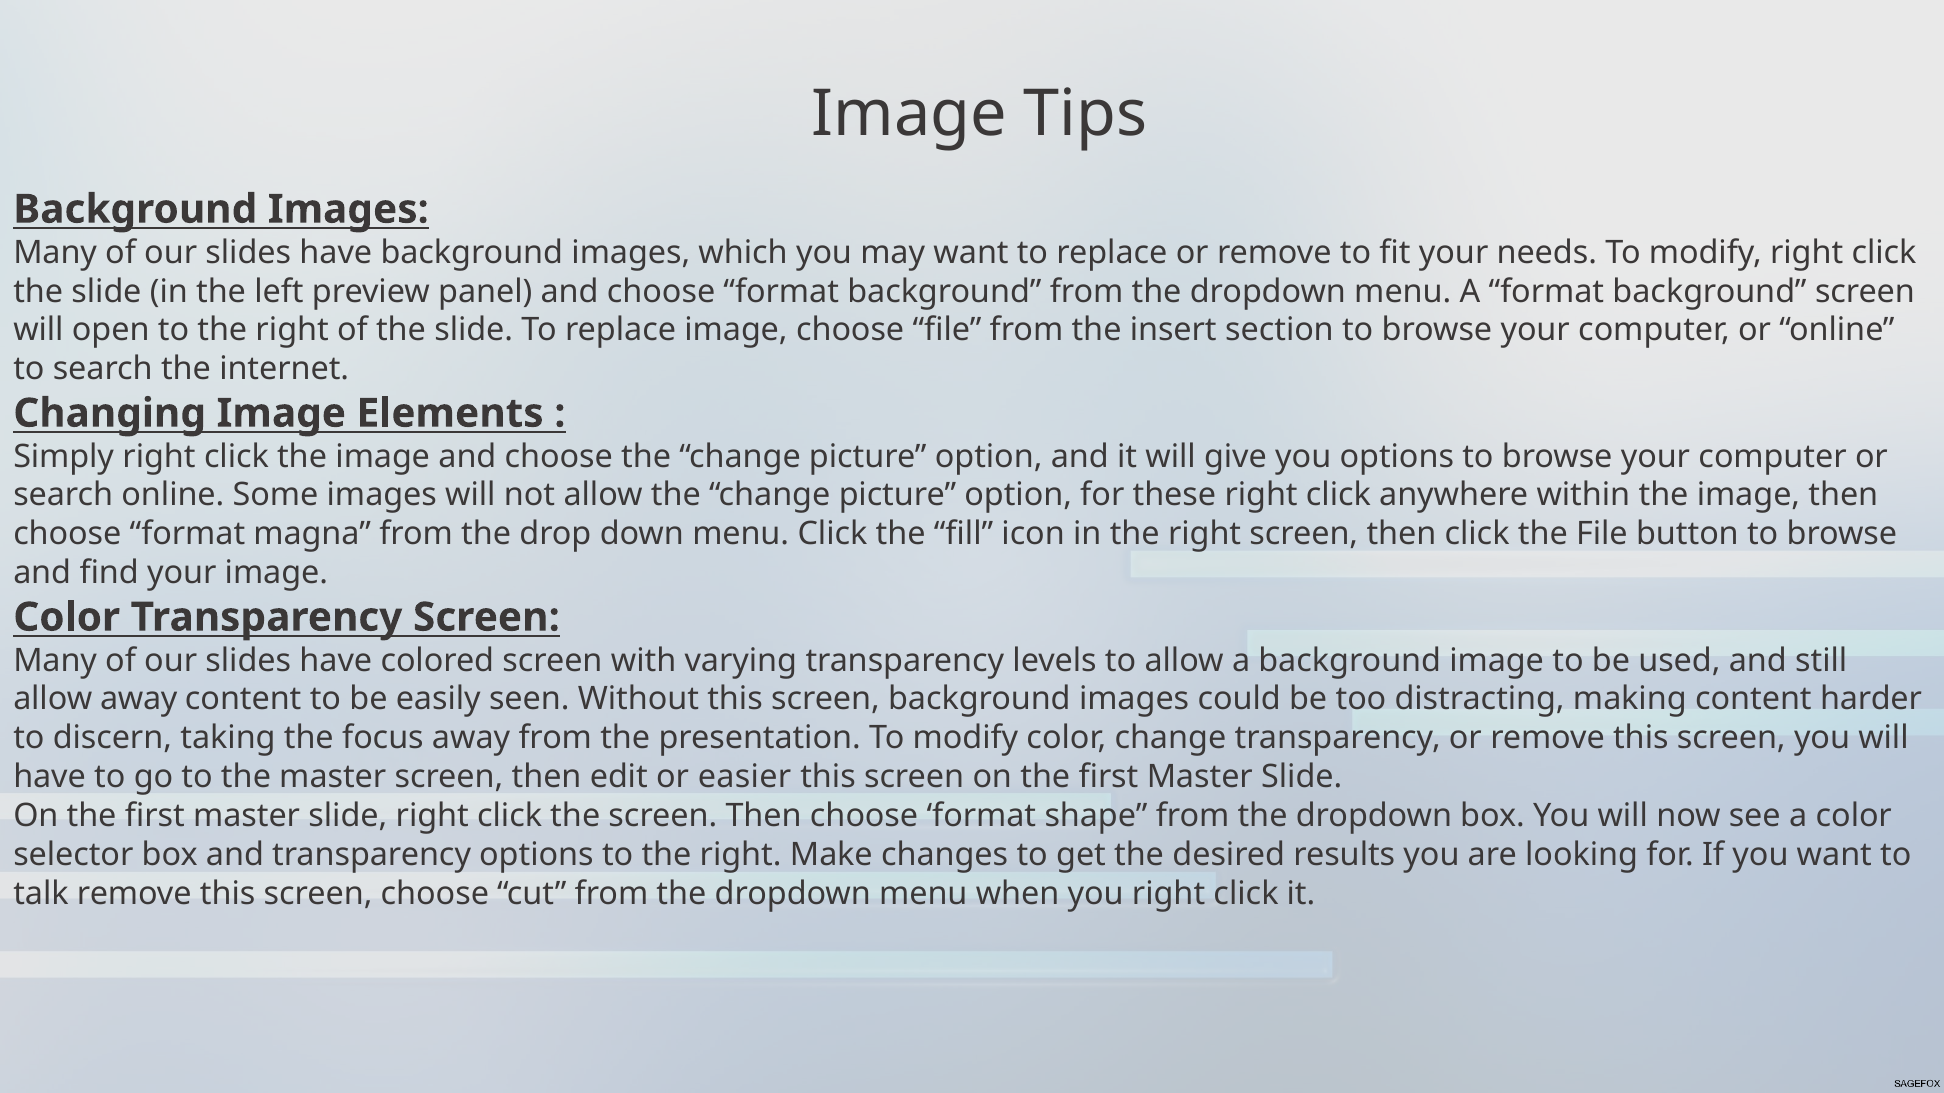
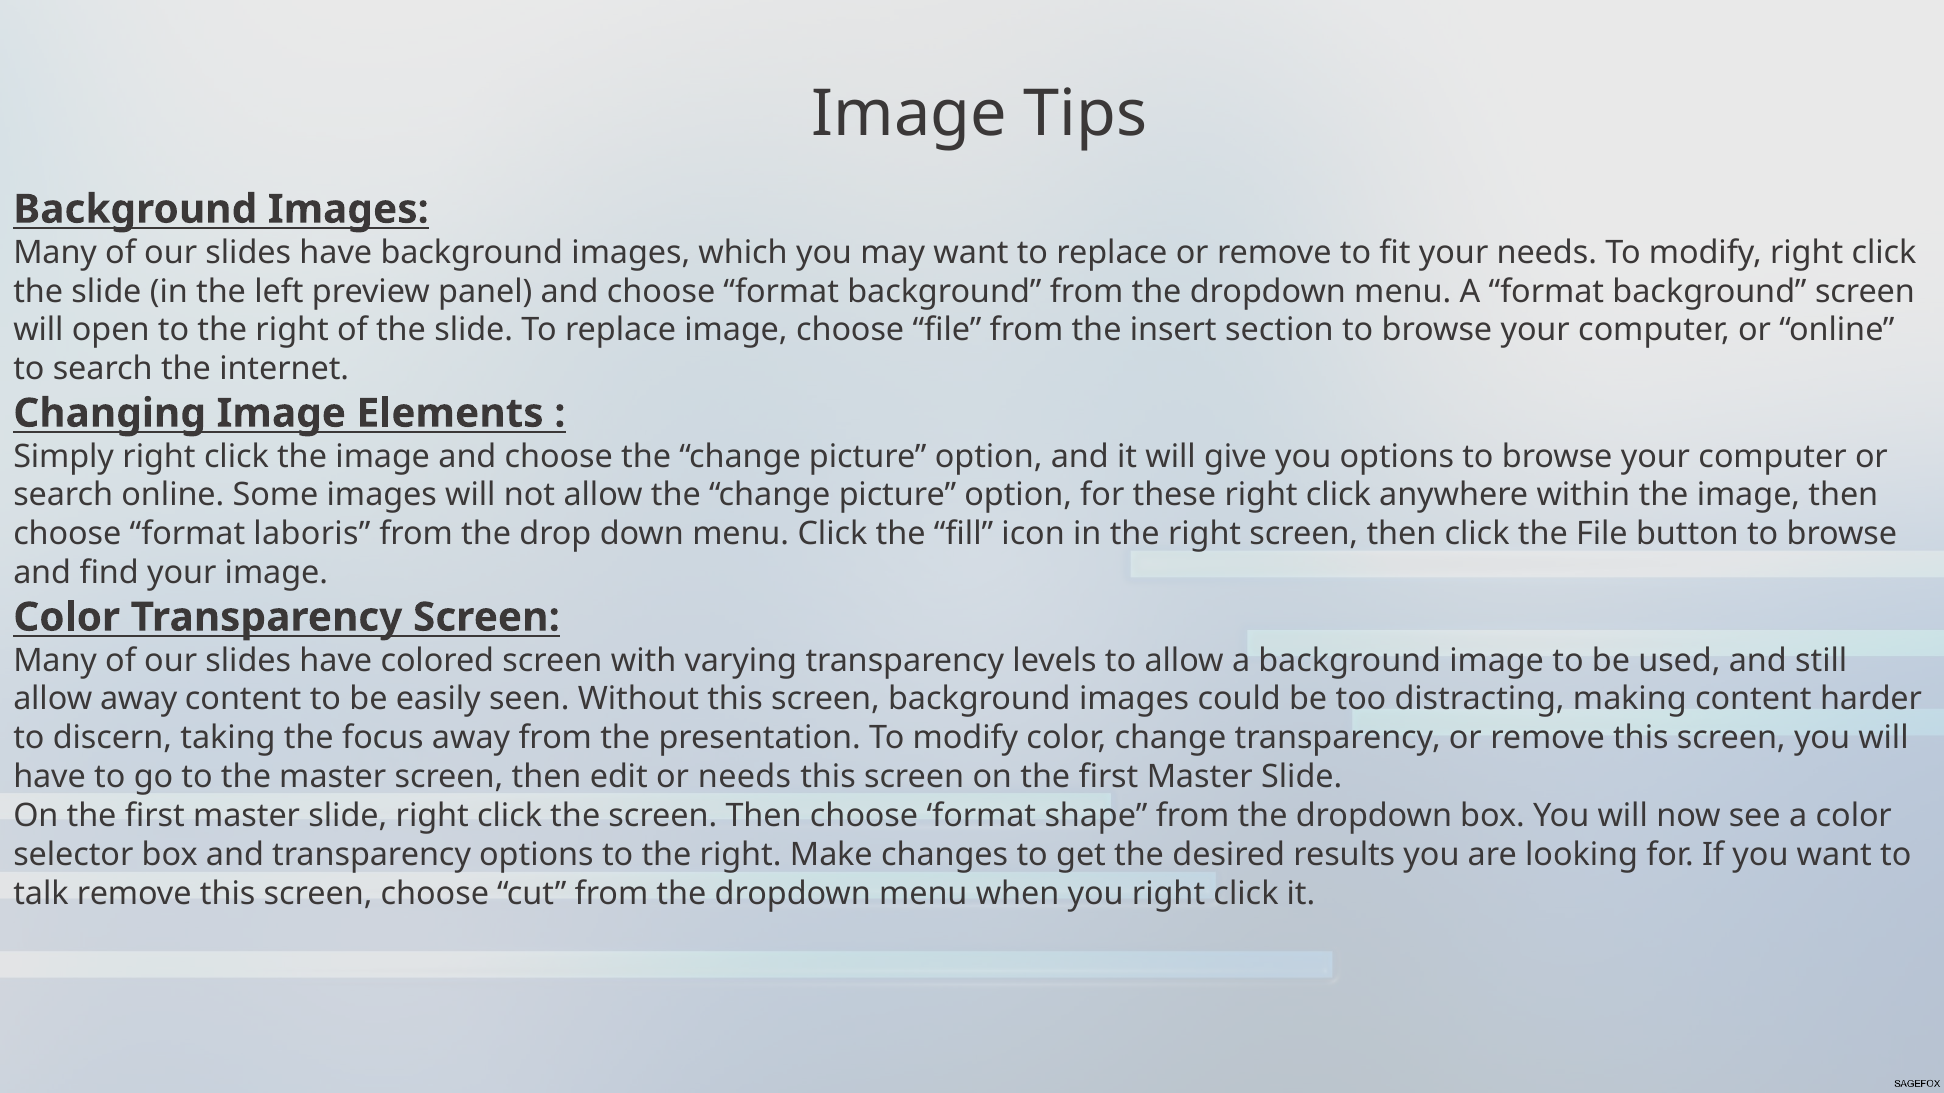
magna: magna -> laboris
or easier: easier -> needs
